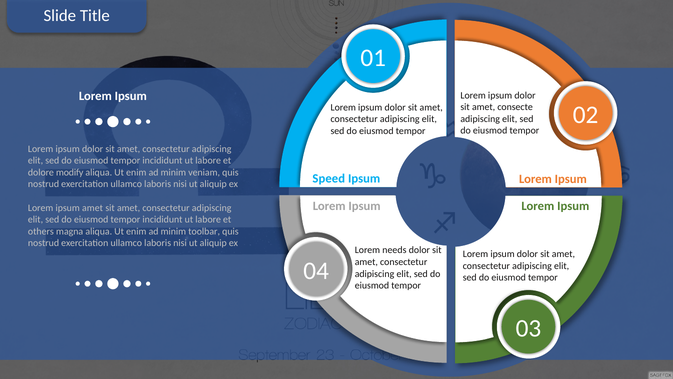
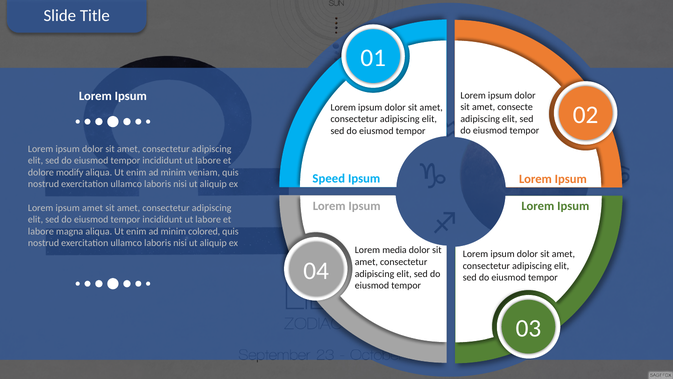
others at (41, 231): others -> labore
toolbar: toolbar -> colored
needs: needs -> media
